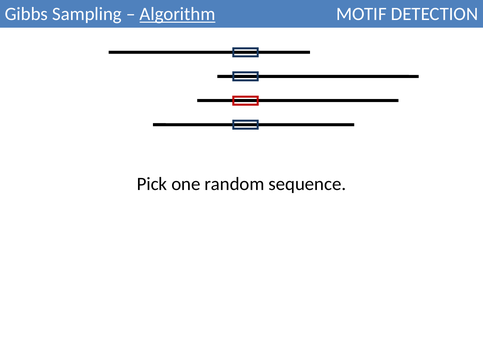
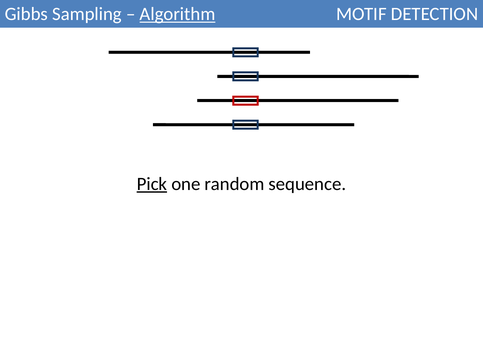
Pick underline: none -> present
